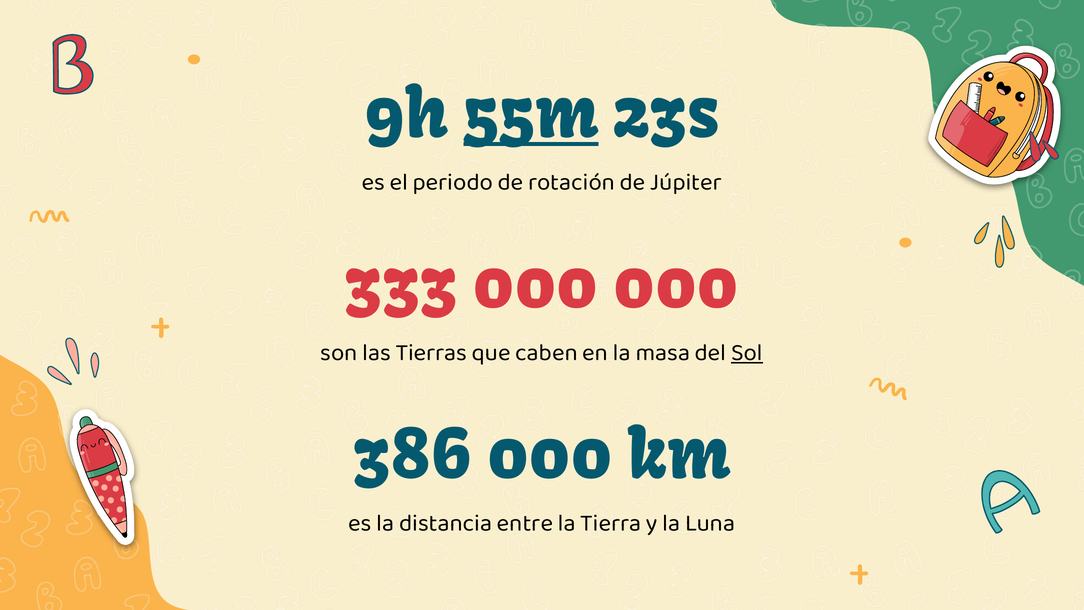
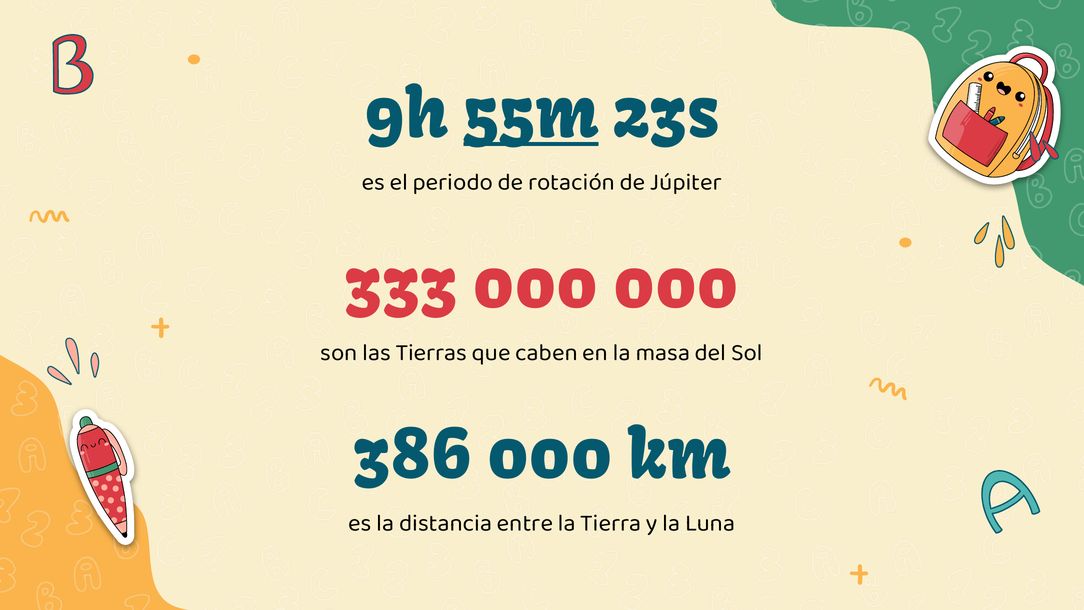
Sol underline: present -> none
